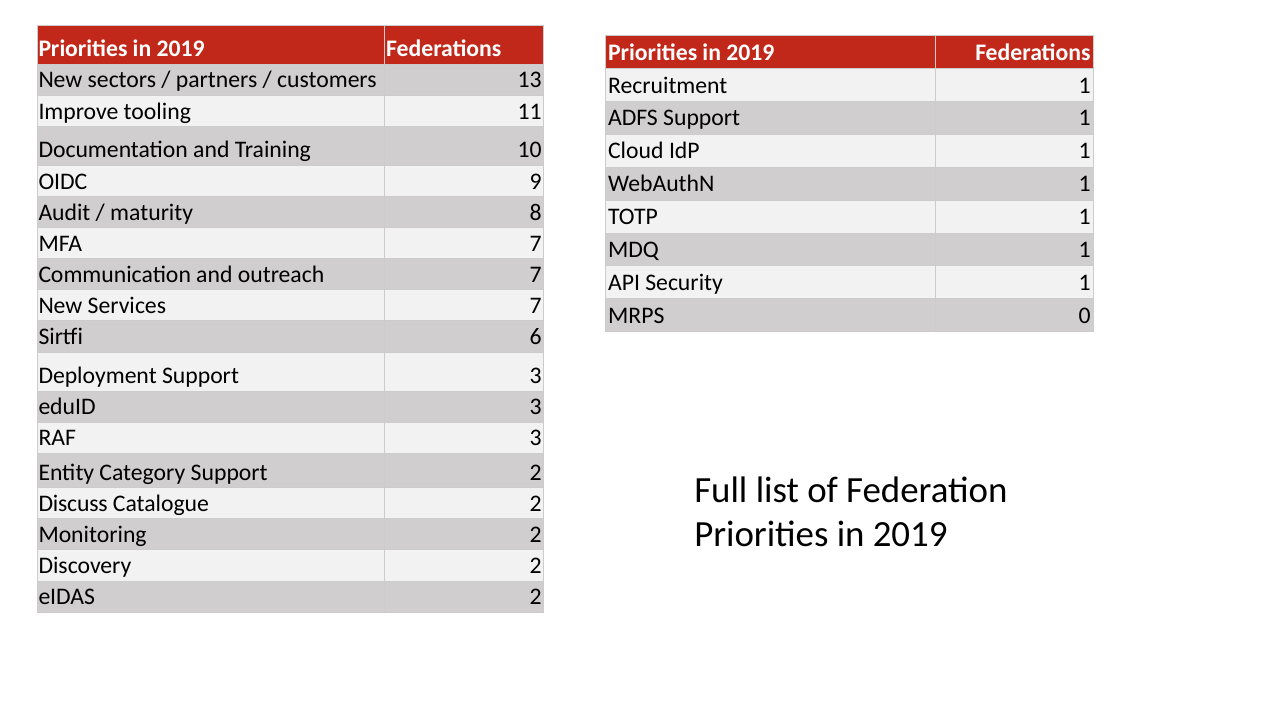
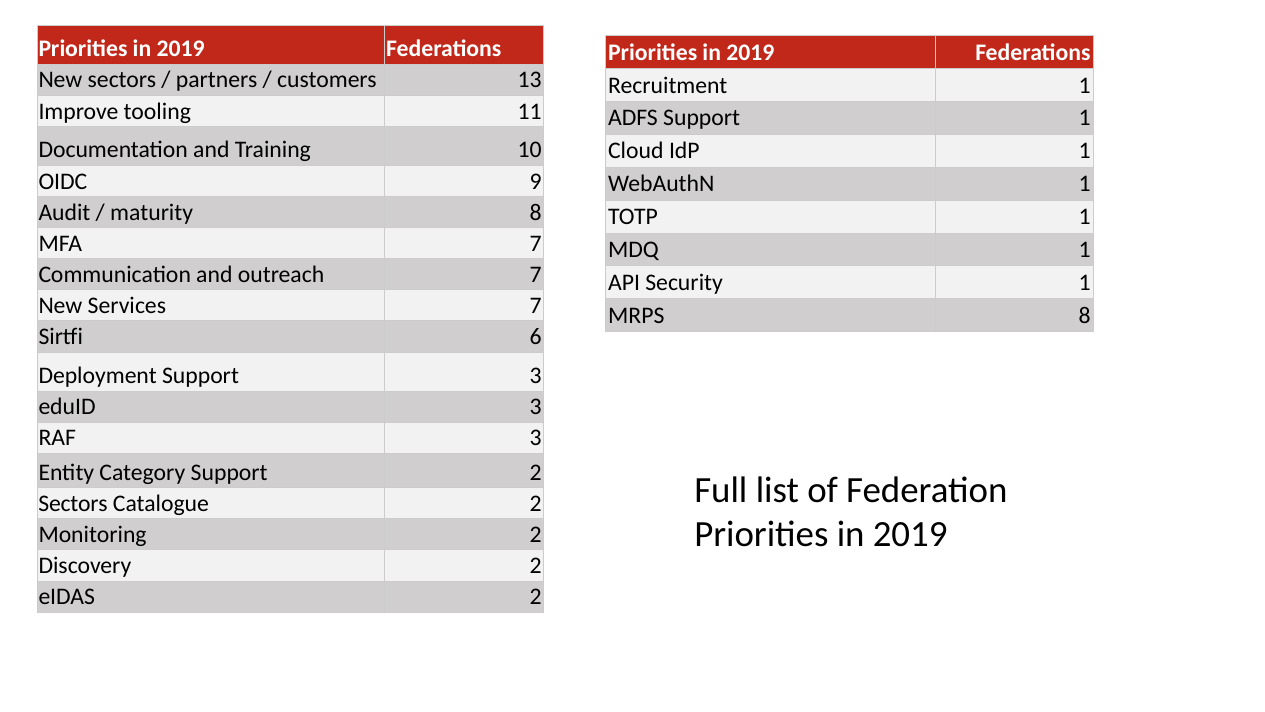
MRPS 0: 0 -> 8
Discuss at (73, 503): Discuss -> Sectors
